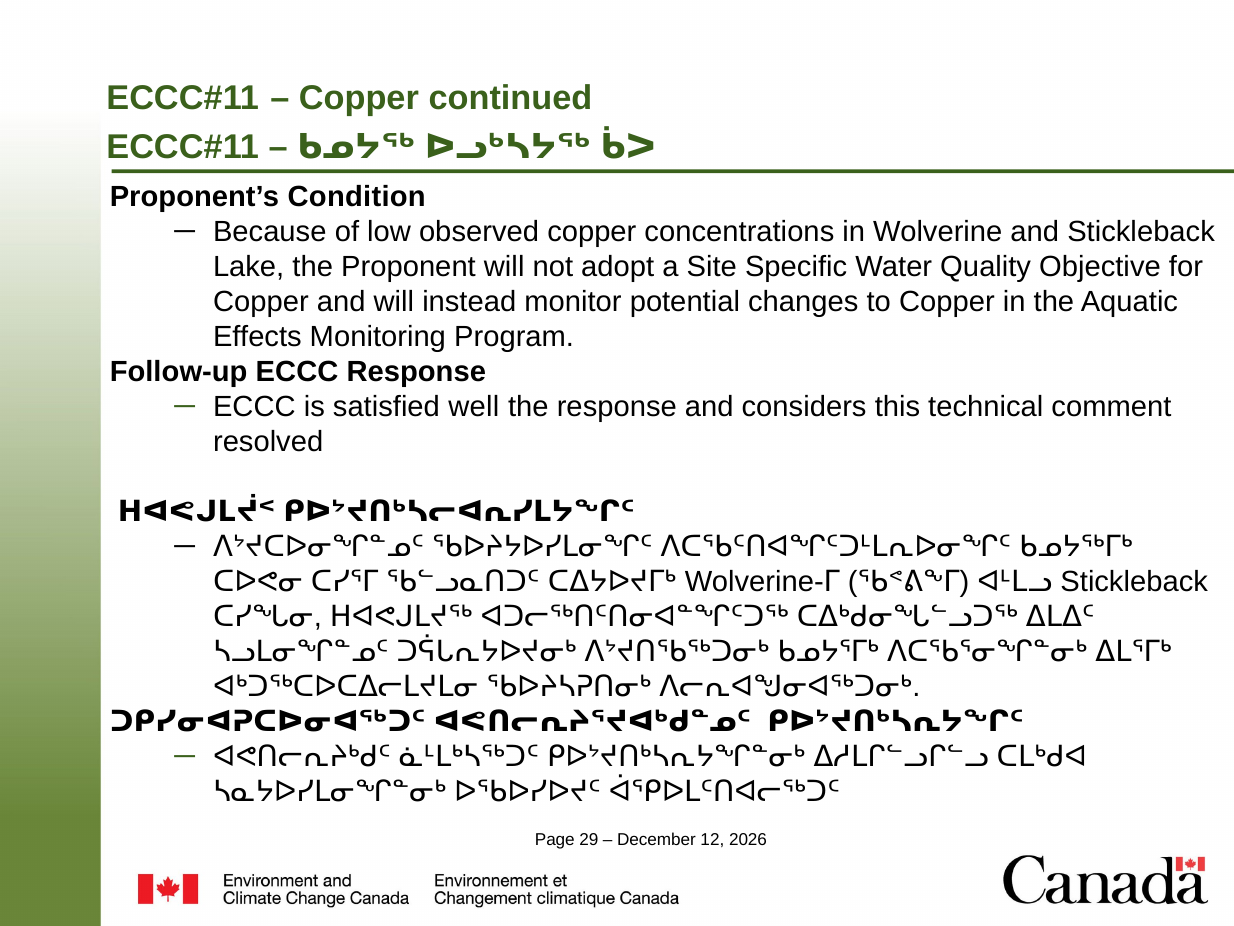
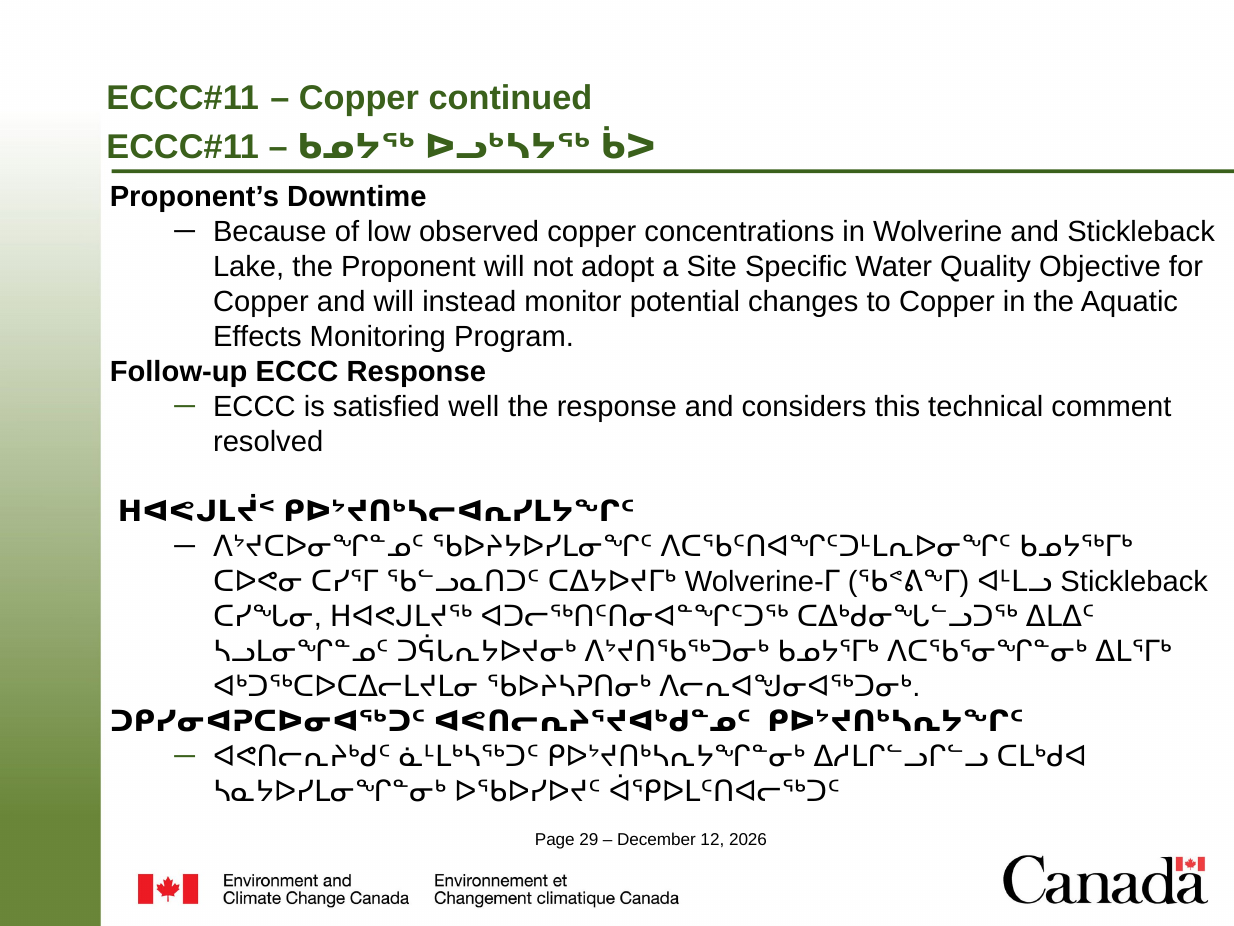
Condition: Condition -> Downtime
